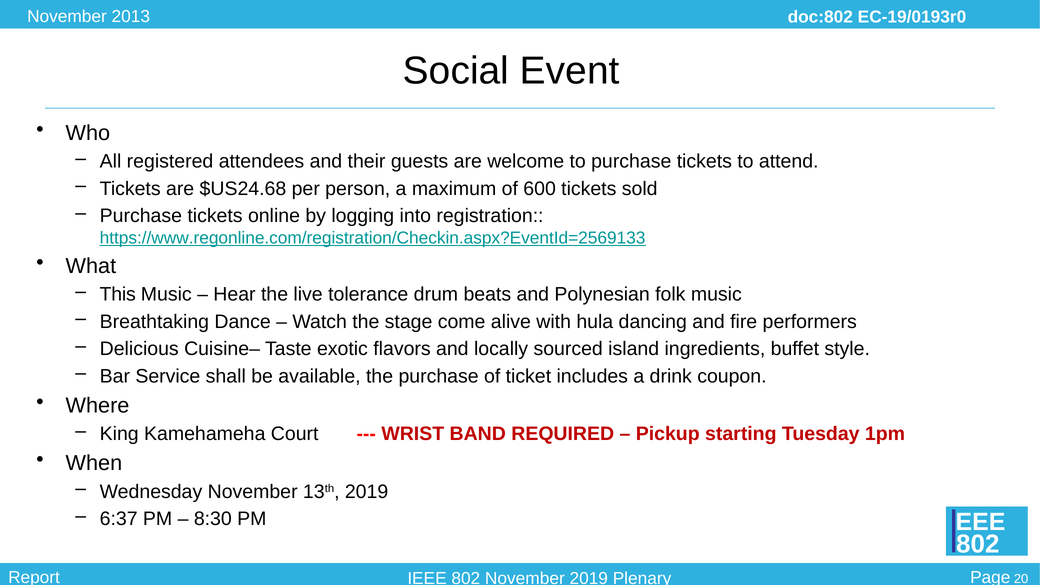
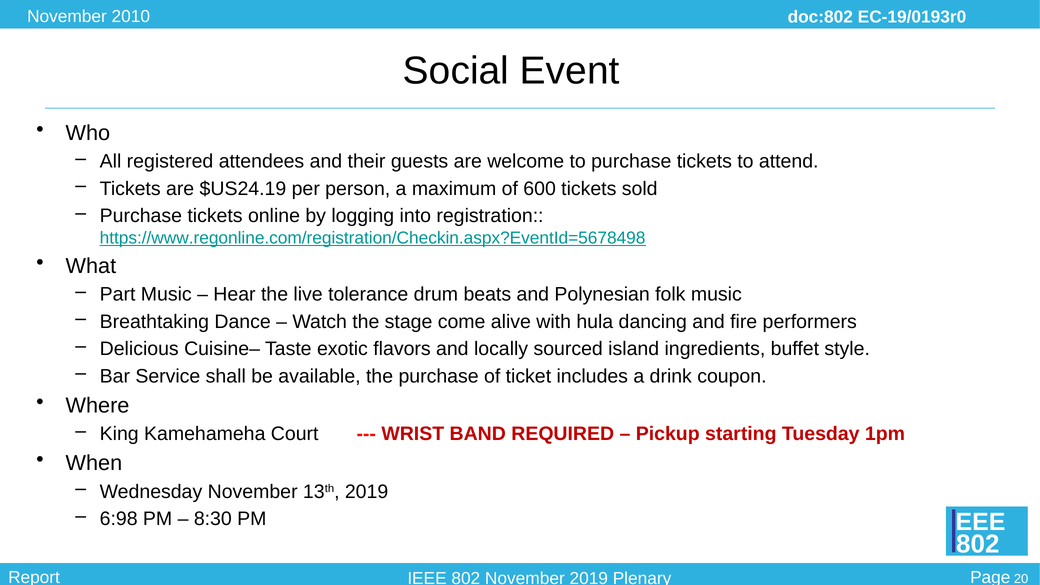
2013: 2013 -> 2010
$US24.68: $US24.68 -> $US24.19
https://www.regonline.com/registration/Checkin.aspx?EventId=2569133: https://www.regonline.com/registration/Checkin.aspx?EventId=2569133 -> https://www.regonline.com/registration/Checkin.aspx?EventId=5678498
This: This -> Part
6:37: 6:37 -> 6:98
